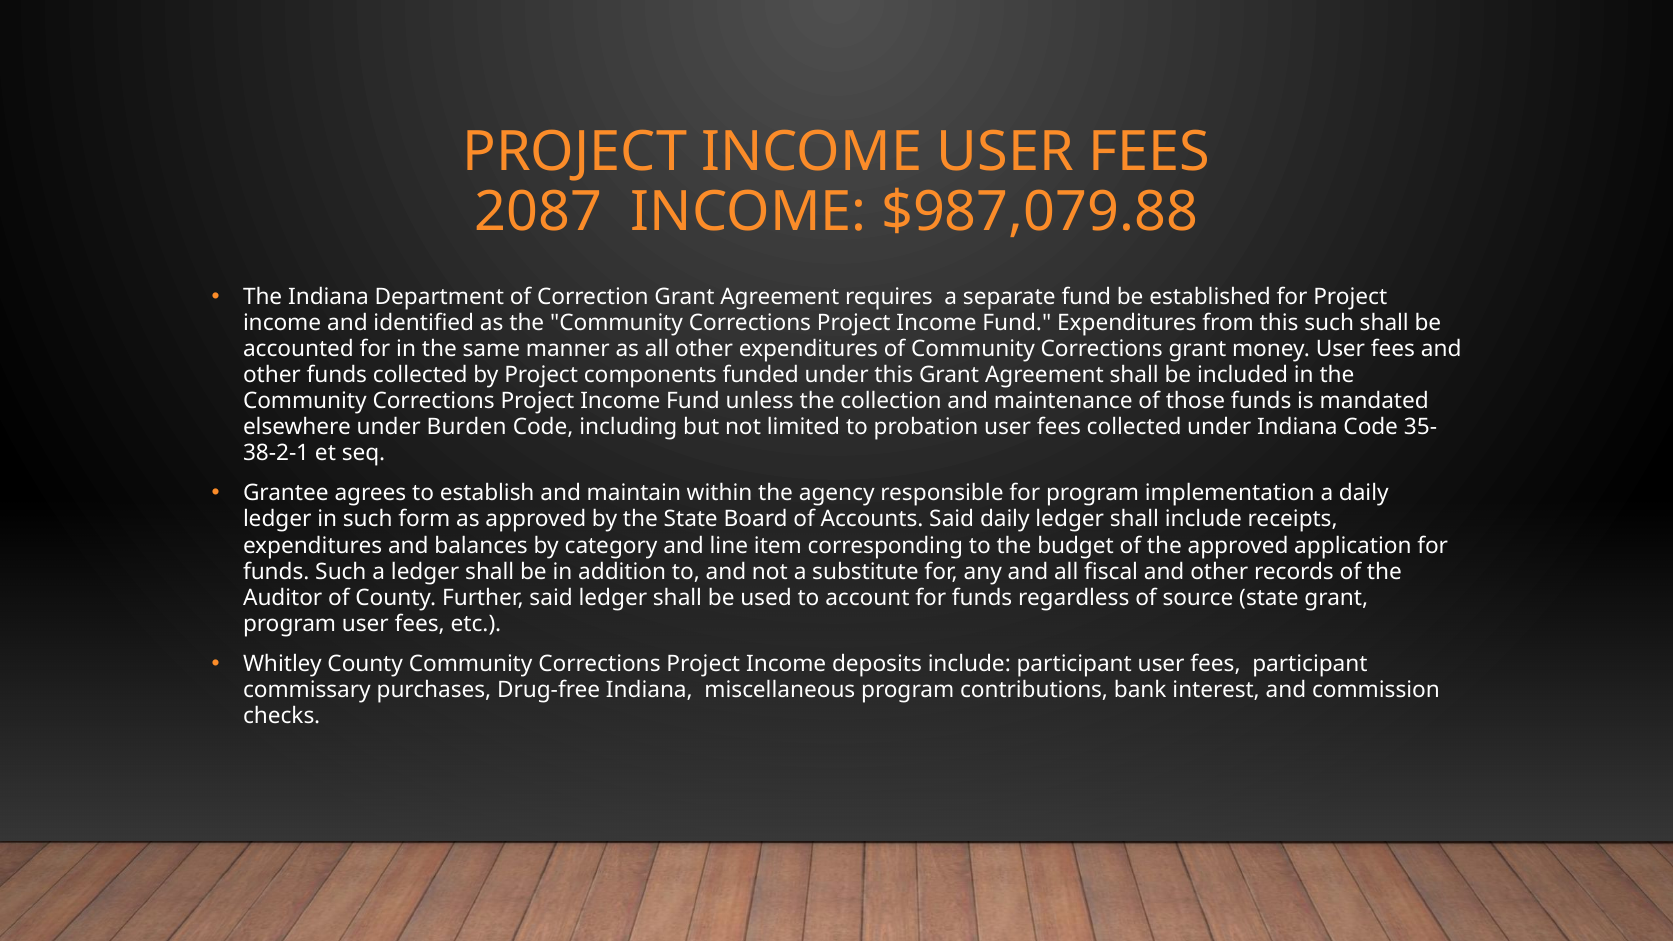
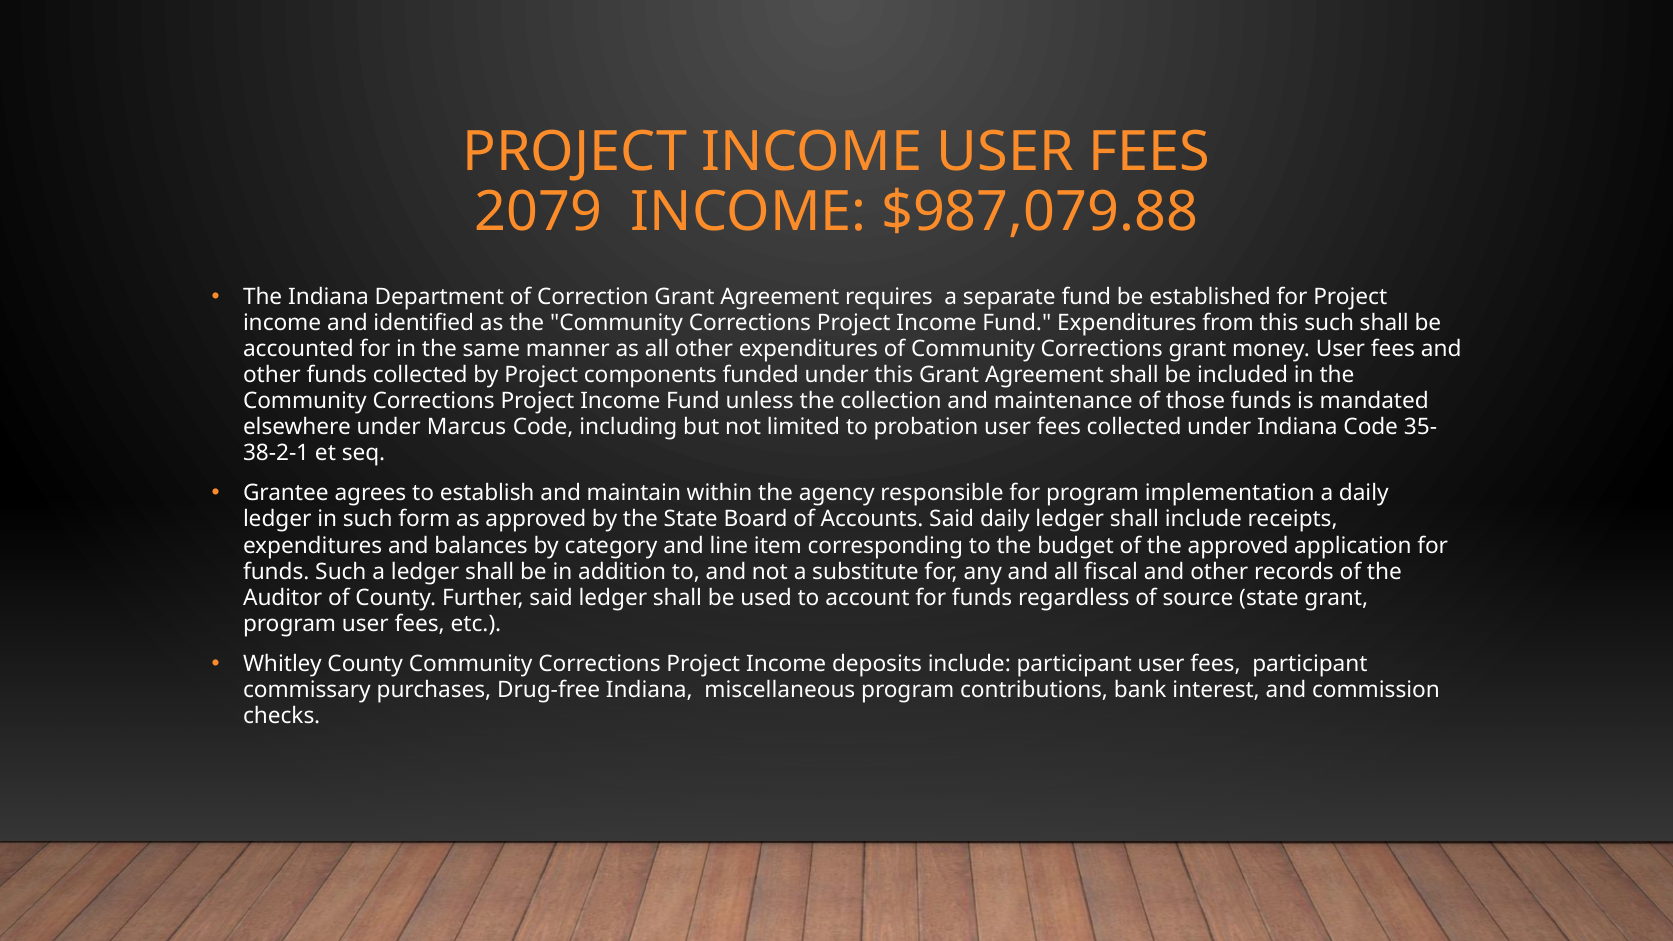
2087: 2087 -> 2079
Burden: Burden -> Marcus
